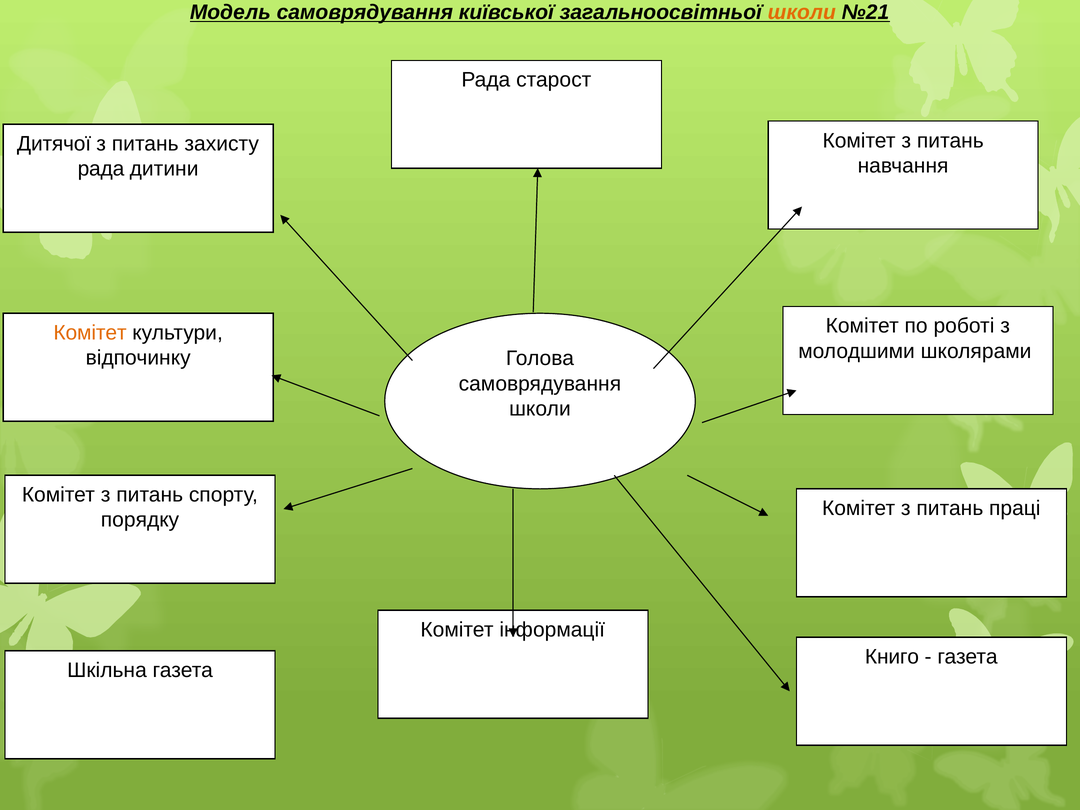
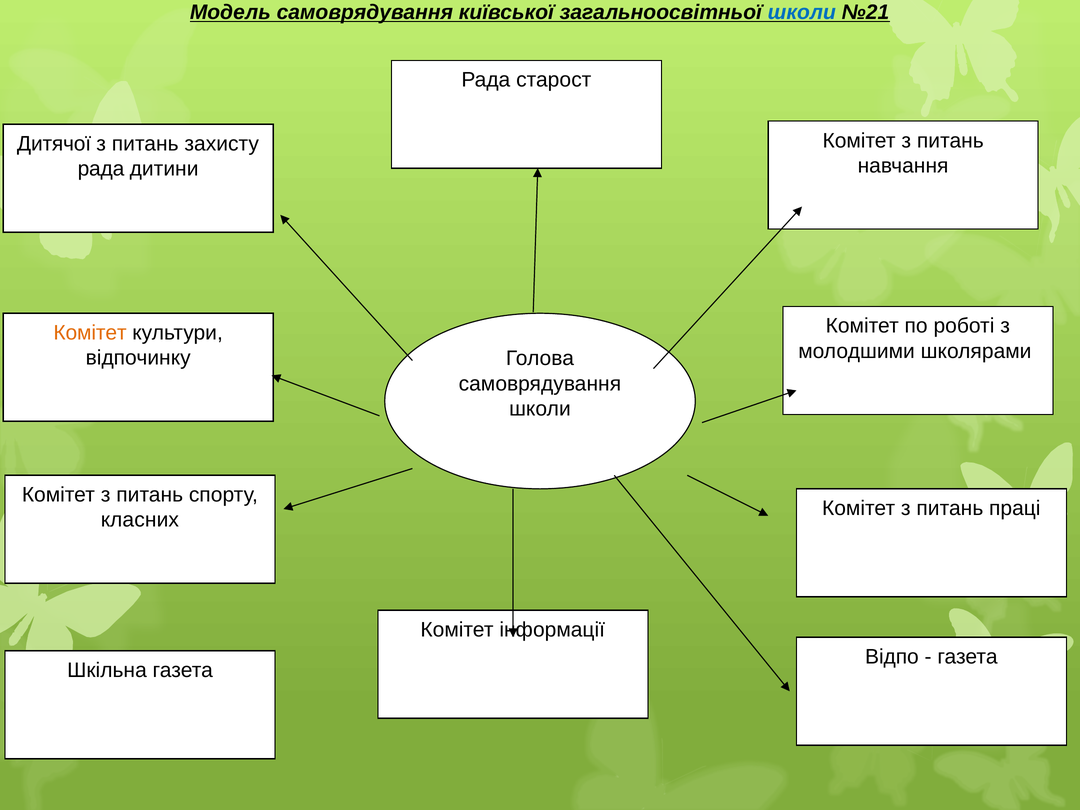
школи at (802, 12) colour: orange -> blue
порядку: порядку -> класних
Книго: Книго -> Відпо
